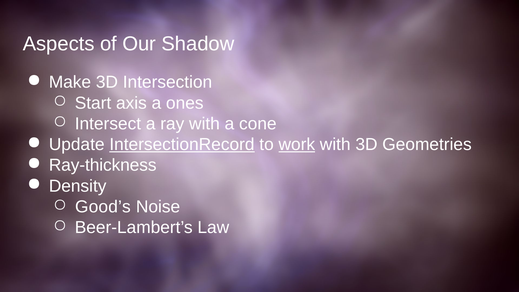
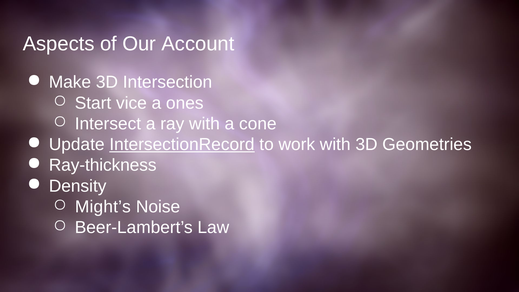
Shadow: Shadow -> Account
axis: axis -> vice
work underline: present -> none
Good’s: Good’s -> Might’s
